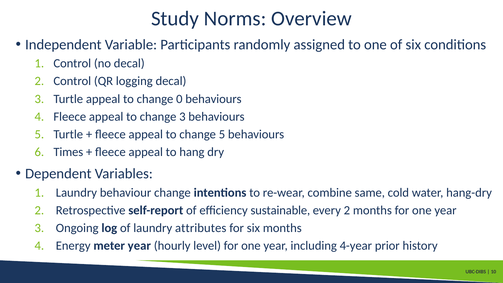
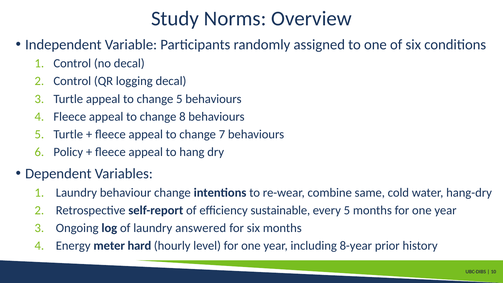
change 0: 0 -> 5
change 3: 3 -> 8
change 5: 5 -> 7
Times: Times -> Policy
every 2: 2 -> 5
attributes: attributes -> answered
meter year: year -> hard
4-year: 4-year -> 8-year
